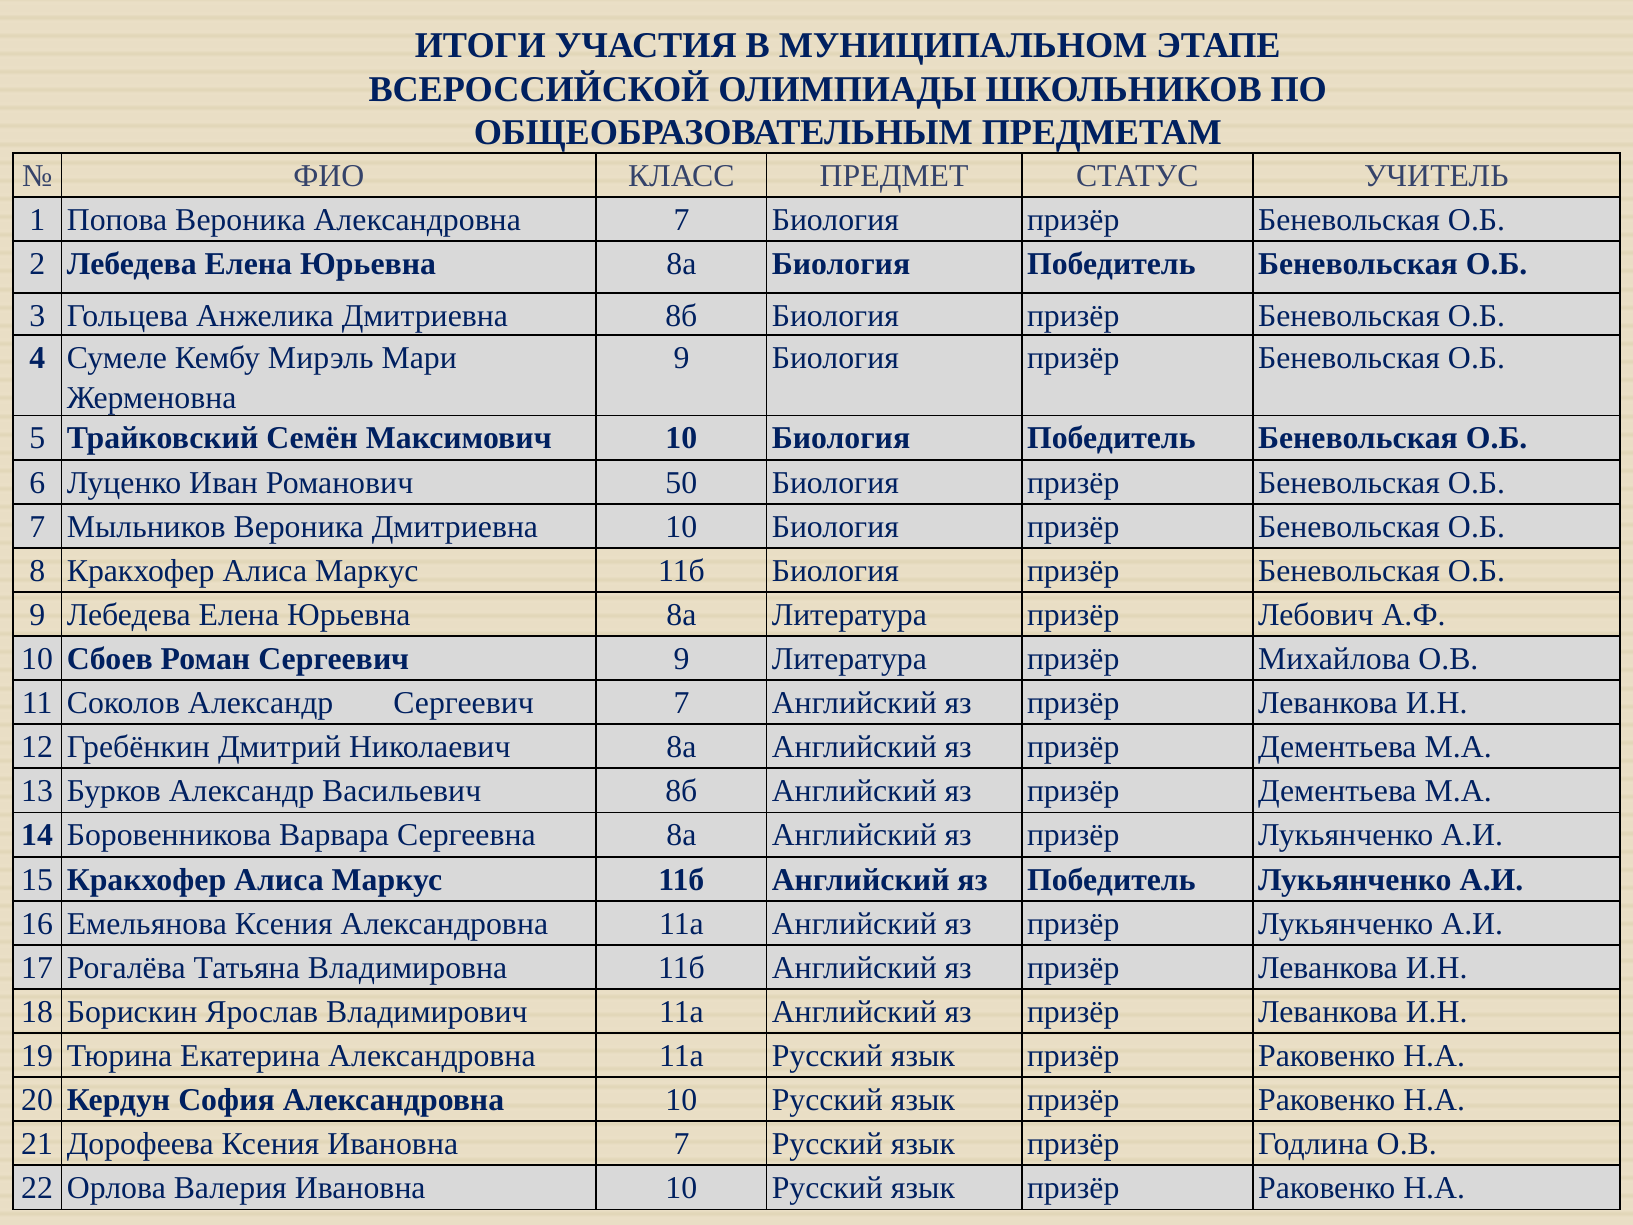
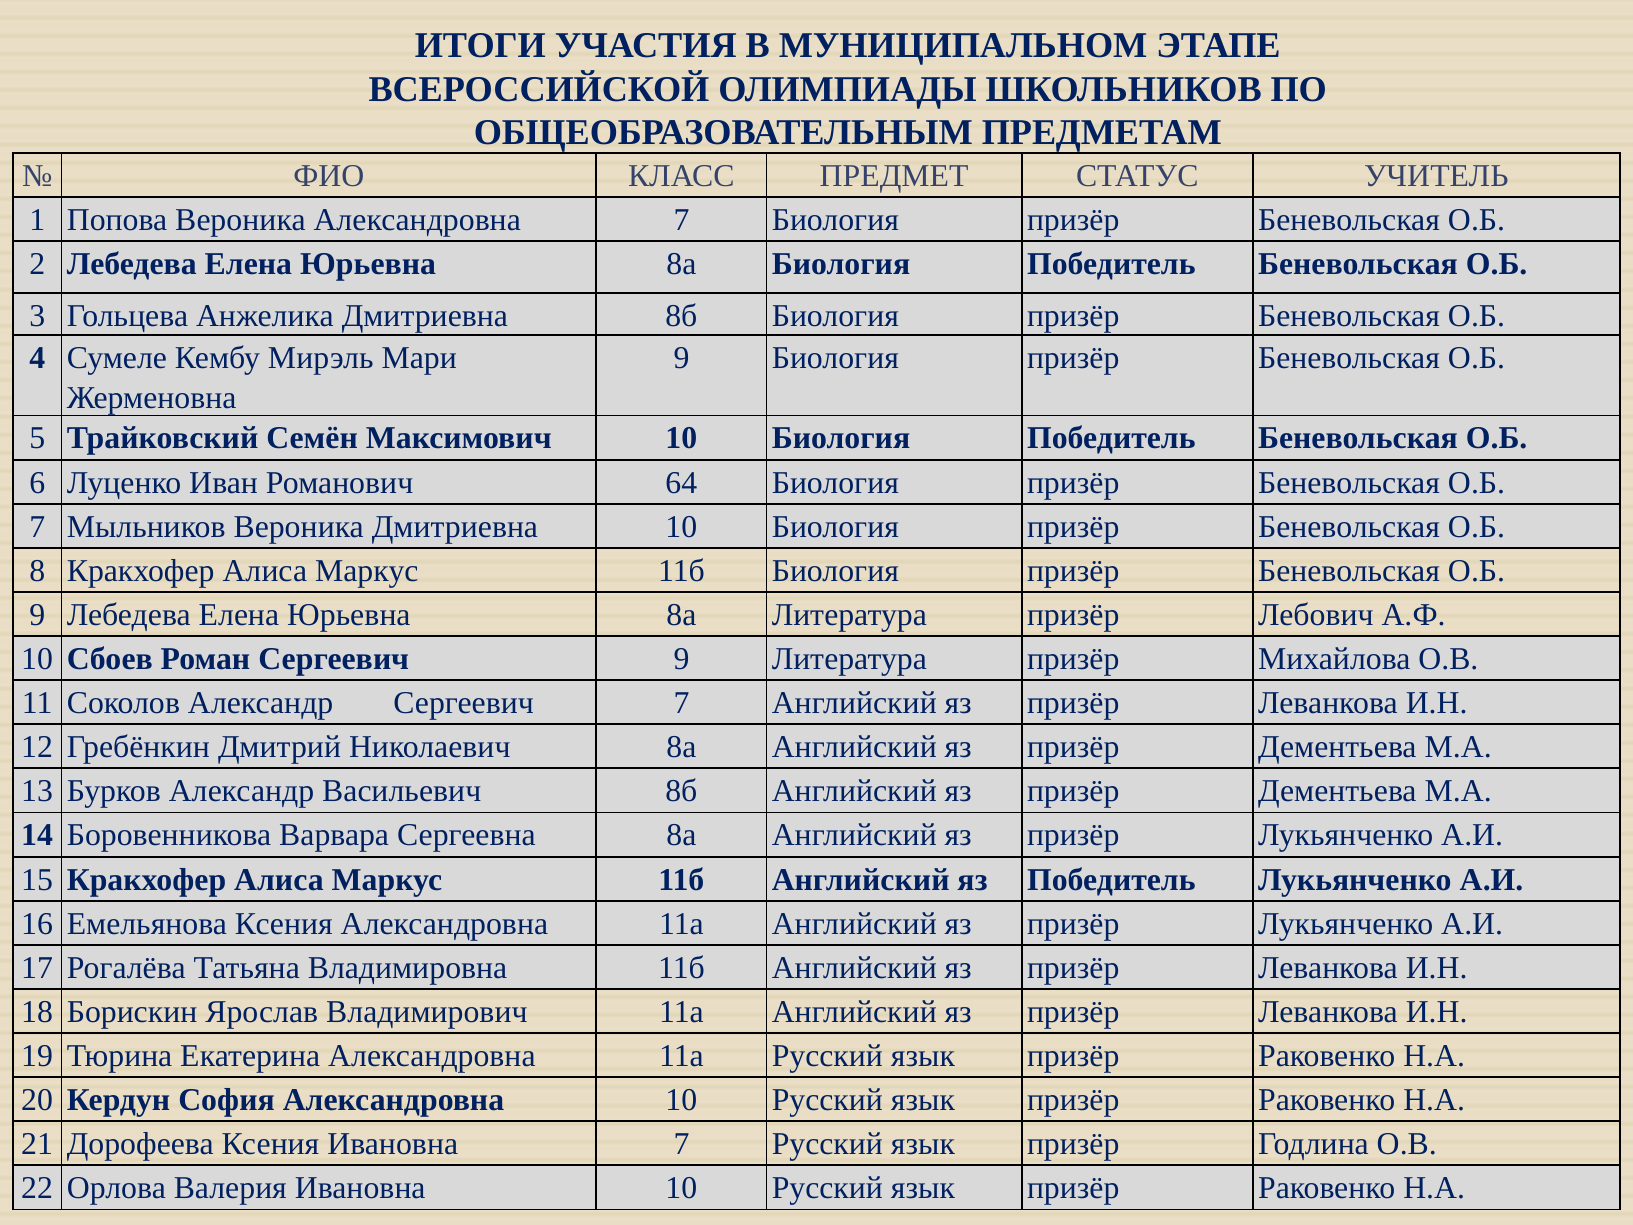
50: 50 -> 64
